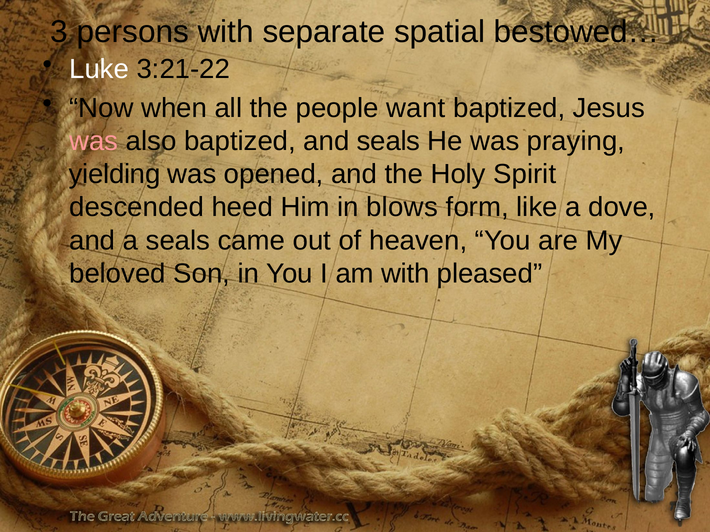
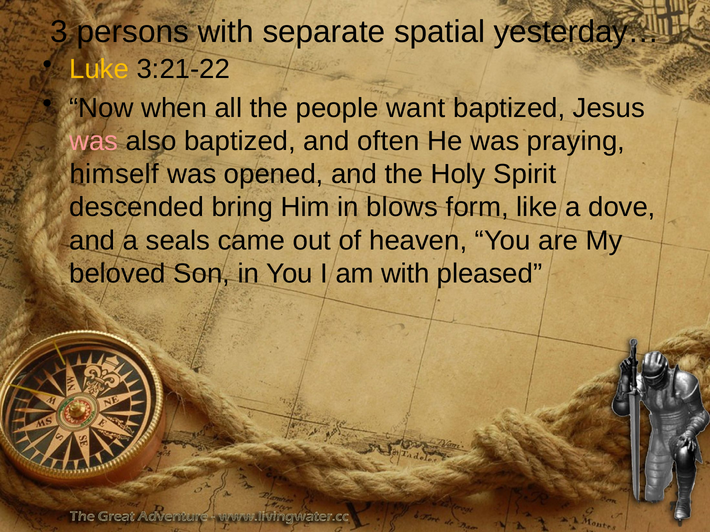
bestowed…: bestowed… -> yesterday…
Luke colour: white -> yellow
and seals: seals -> often
yielding: yielding -> himself
heed: heed -> bring
